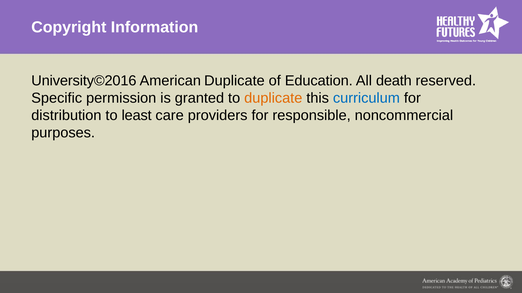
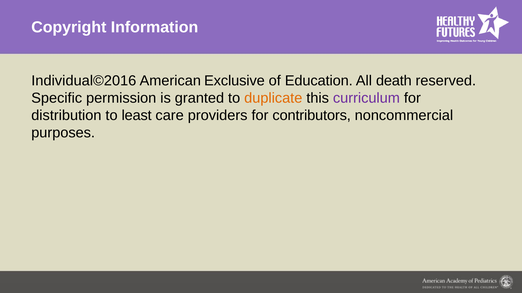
University©2016: University©2016 -> Individual©2016
American Duplicate: Duplicate -> Exclusive
curriculum colour: blue -> purple
responsible: responsible -> contributors
